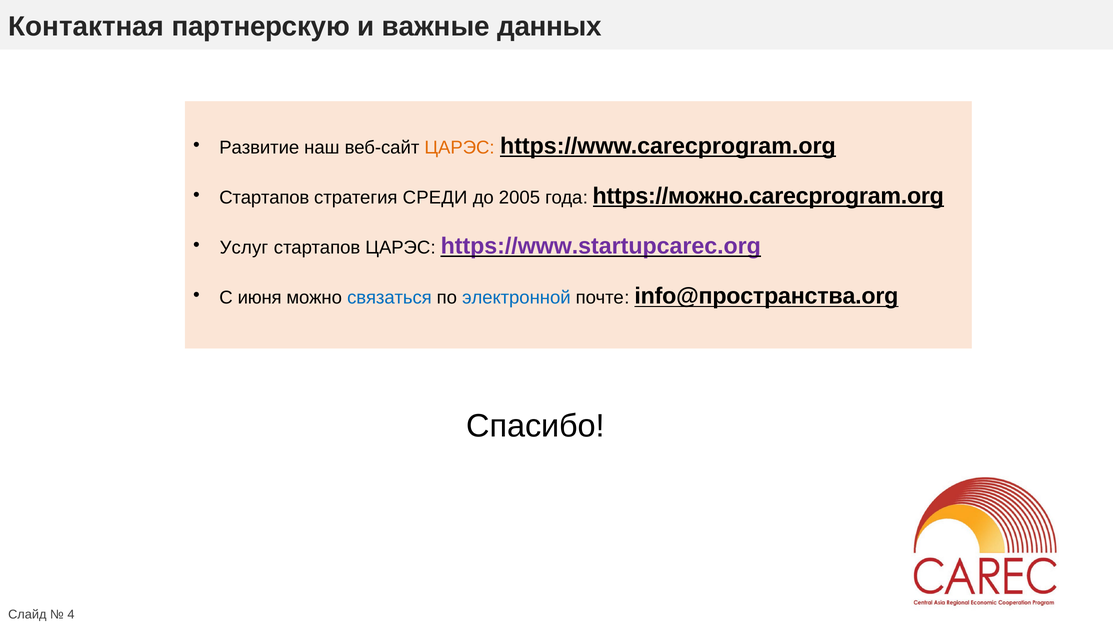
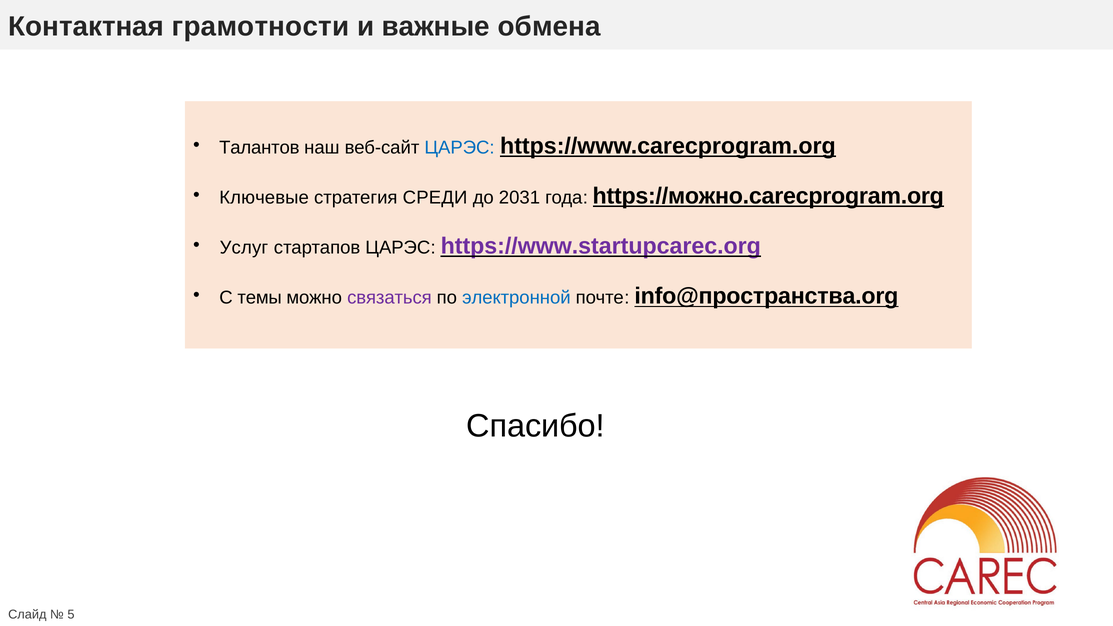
партнерскую: партнерскую -> грамотности
данных: данных -> обмена
Развитие: Развитие -> Талантов
ЦАРЭС at (459, 148) colour: orange -> blue
Стартапов at (264, 198): Стартапов -> Ключевые
2005: 2005 -> 2031
июня: июня -> темы
связаться colour: blue -> purple
4: 4 -> 5
